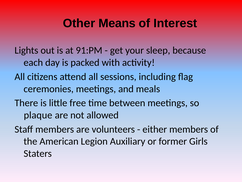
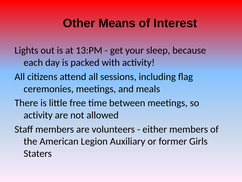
91:PM: 91:PM -> 13:PM
plaque at (38, 115): plaque -> activity
